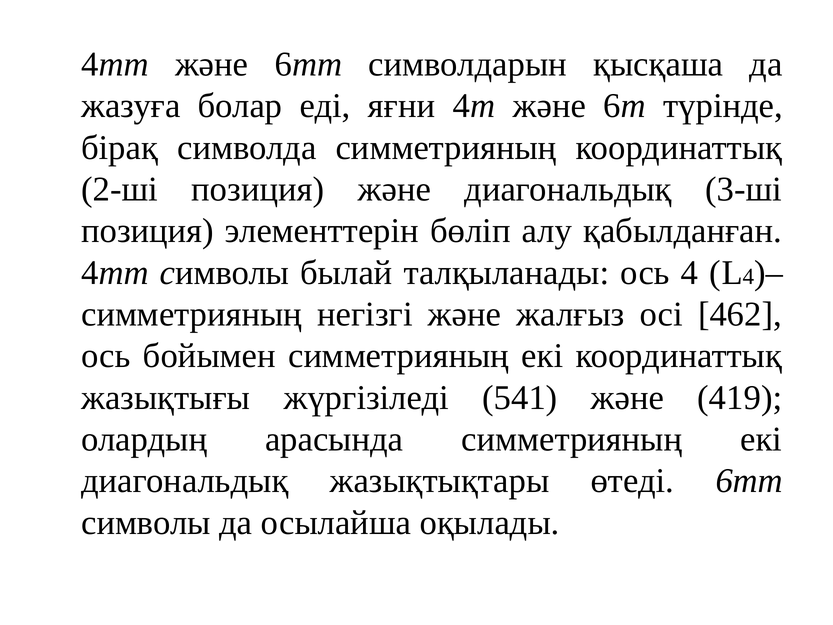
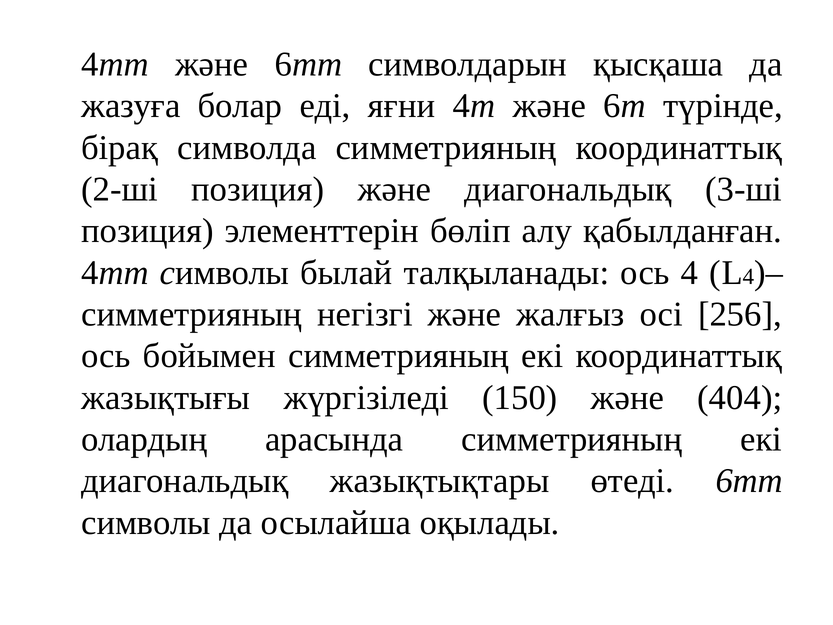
462: 462 -> 256
541: 541 -> 150
419: 419 -> 404
